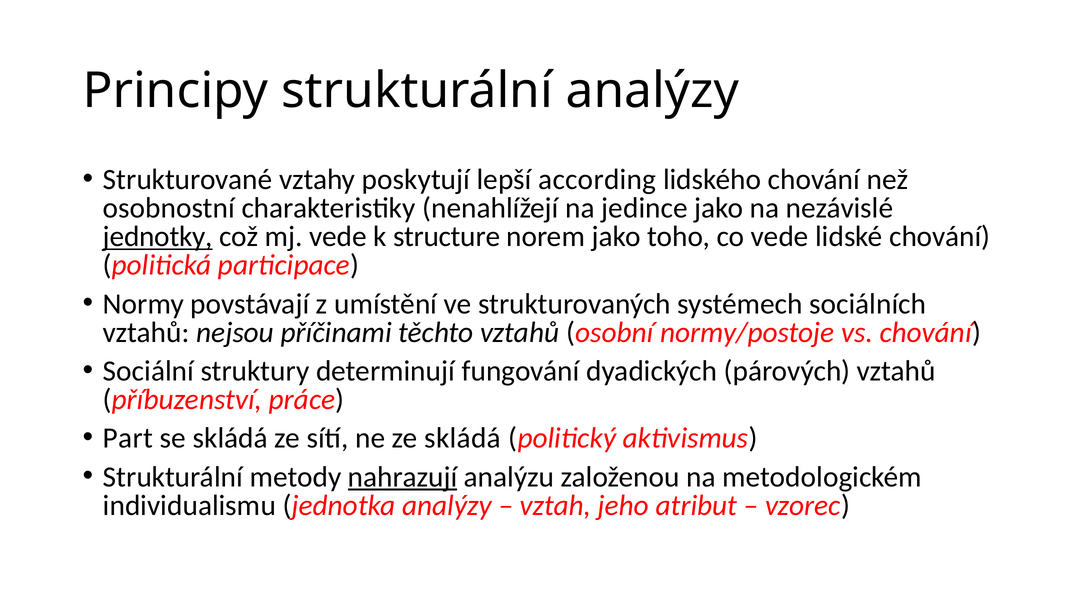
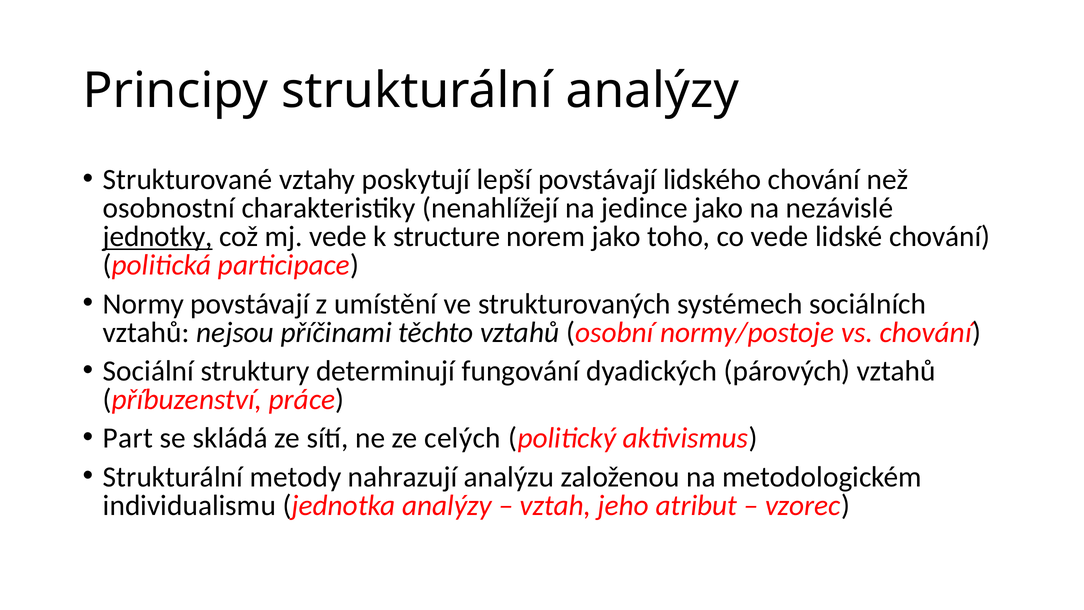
lepší according: according -> povstávají
ze skládá: skládá -> celých
nahrazují underline: present -> none
